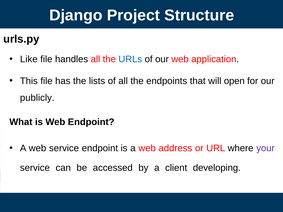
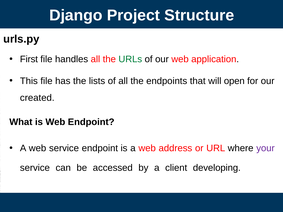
Like: Like -> First
URLs colour: blue -> green
publicly: publicly -> created
